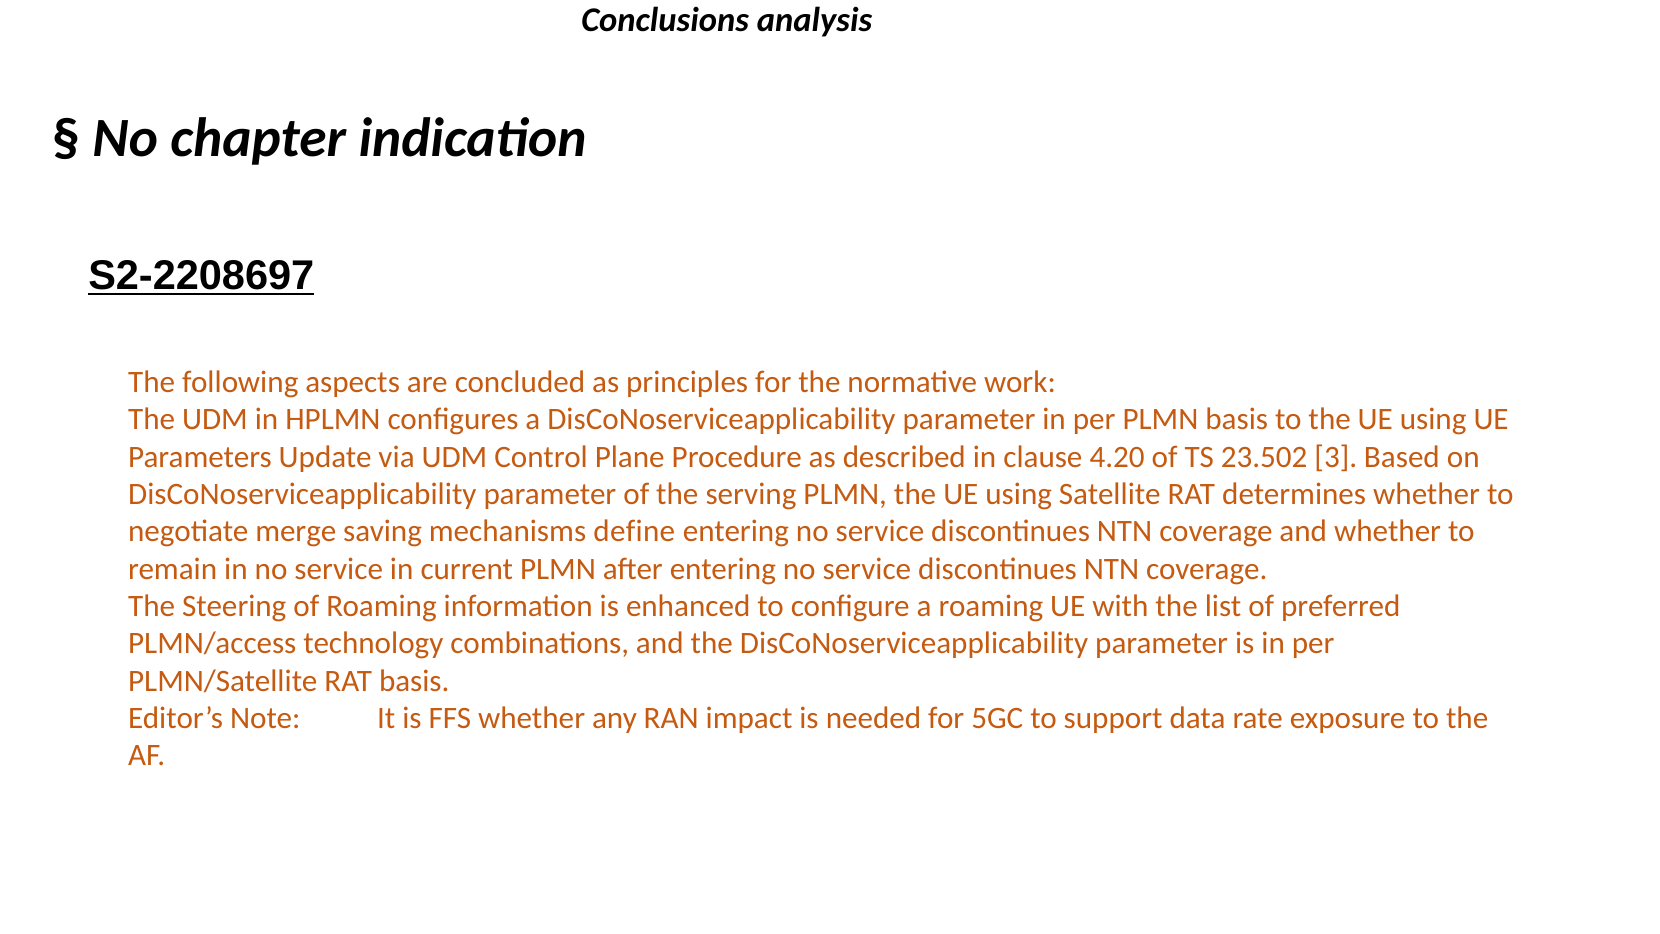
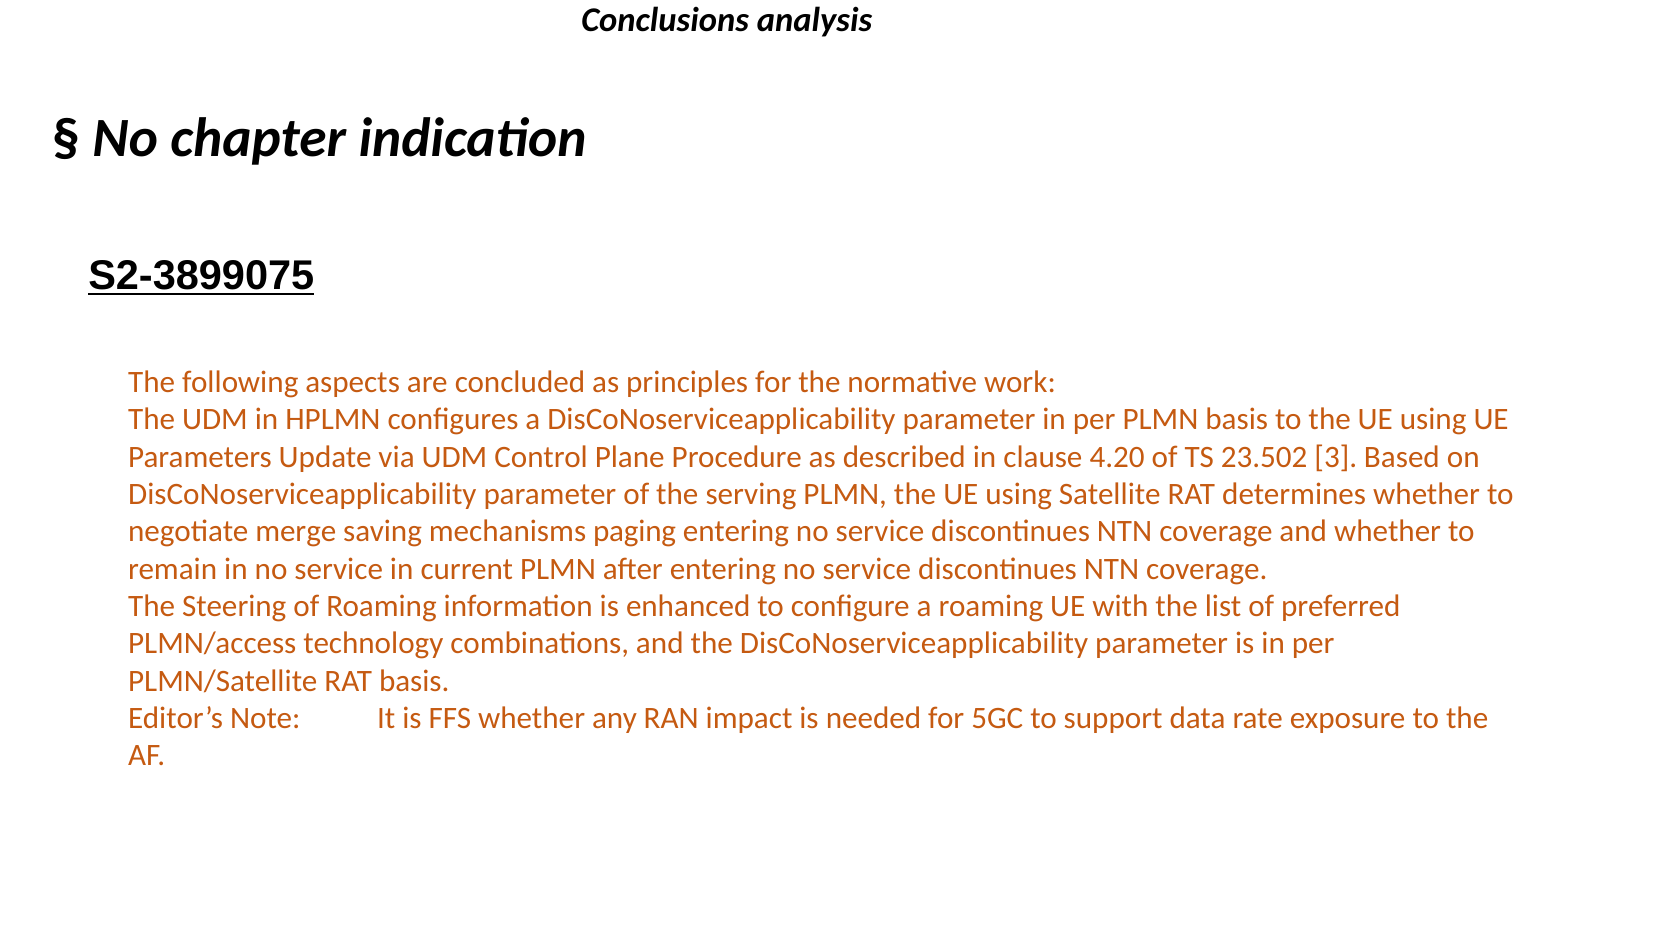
S2-2208697: S2-2208697 -> S2-3899075
define: define -> paging
